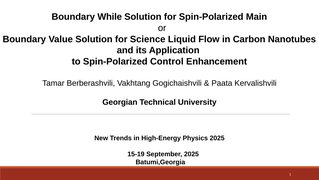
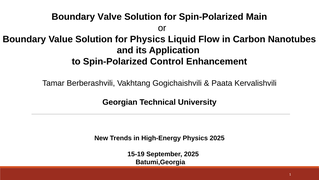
While: While -> Valve
for Science: Science -> Physics
